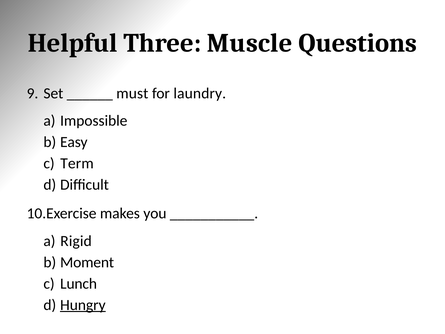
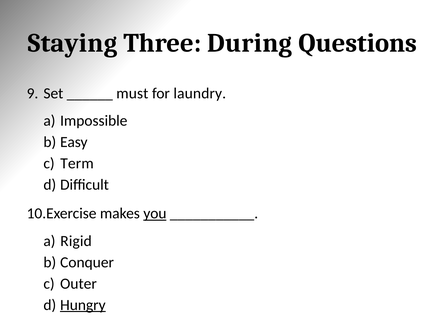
Helpful: Helpful -> Staying
Muscle: Muscle -> During
you underline: none -> present
Moment: Moment -> Conquer
Lunch: Lunch -> Outer
